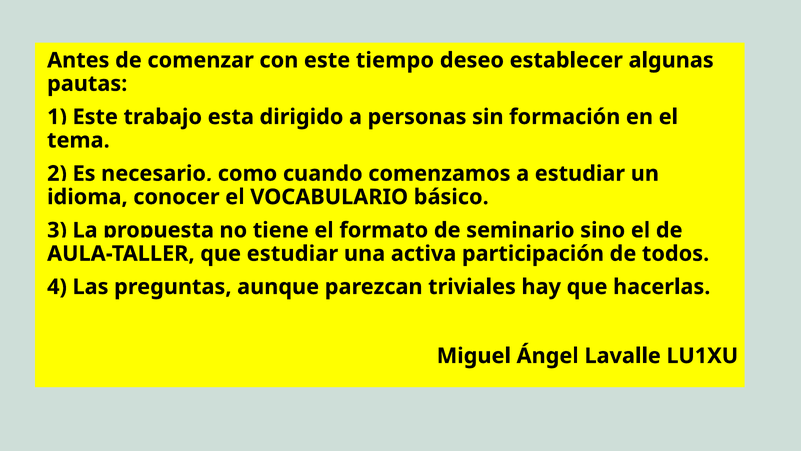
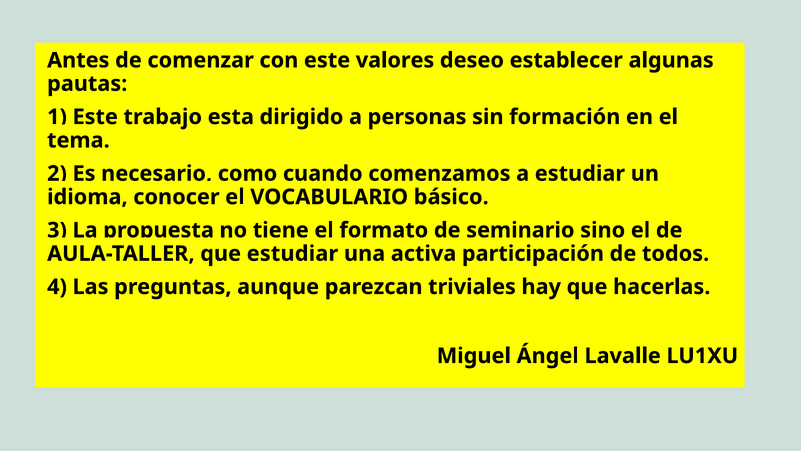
tiempo: tiempo -> valores
